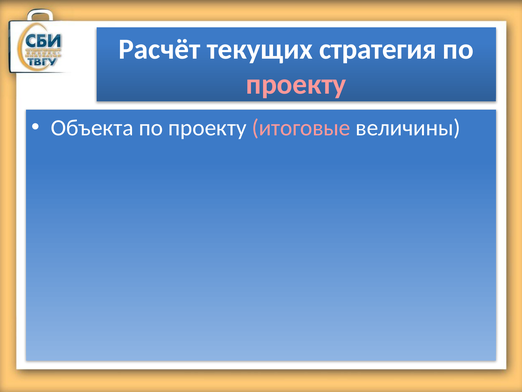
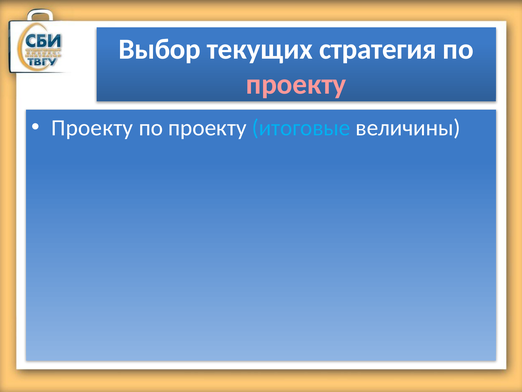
Расчёт: Расчёт -> Выбор
Объекта at (92, 128): Объекта -> Проекту
итоговые colour: pink -> light blue
